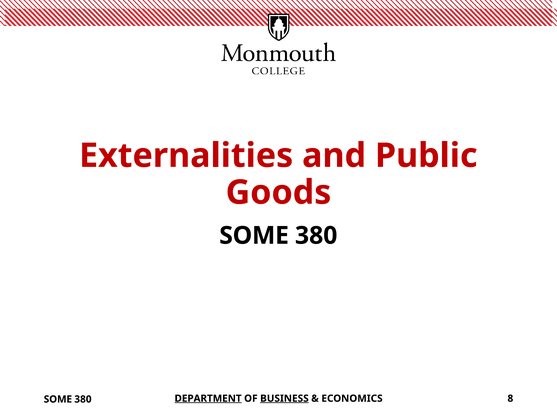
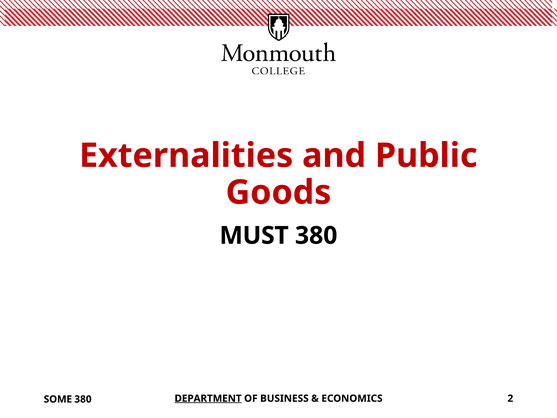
SOME at (254, 235): SOME -> MUST
BUSINESS underline: present -> none
8: 8 -> 2
